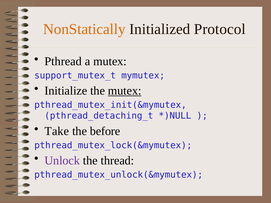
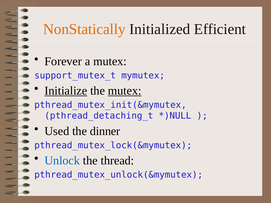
Protocol: Protocol -> Efficient
Pthread: Pthread -> Forever
Initialize underline: none -> present
Take: Take -> Used
before: before -> dinner
Unlock colour: purple -> blue
